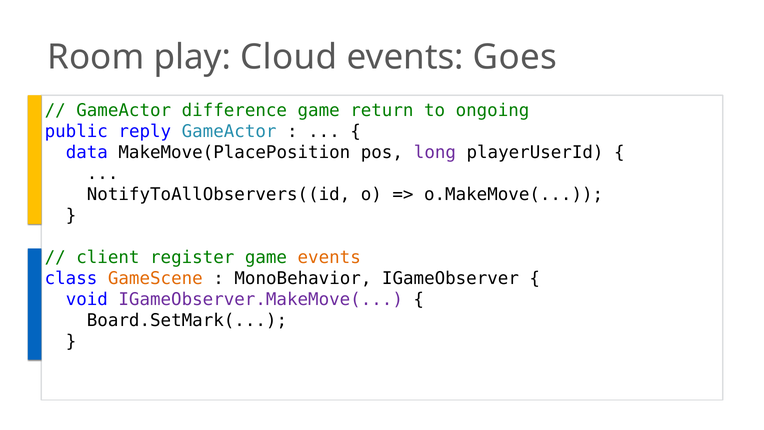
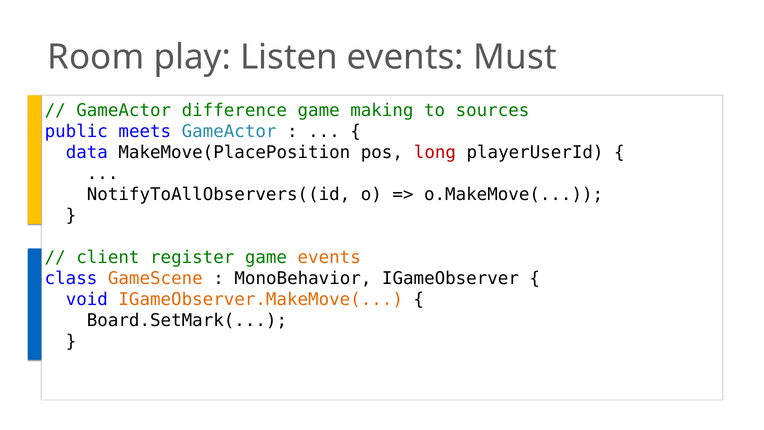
Cloud: Cloud -> Listen
Goes: Goes -> Must
return: return -> making
ongoing: ongoing -> sources
reply: reply -> meets
long colour: purple -> red
IGameObserver.MakeMove( colour: purple -> orange
